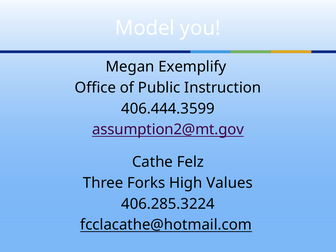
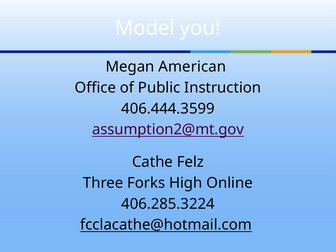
Exemplify: Exemplify -> American
Values: Values -> Online
